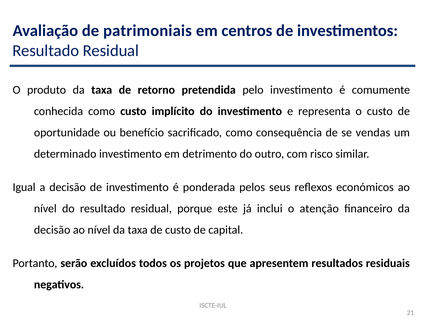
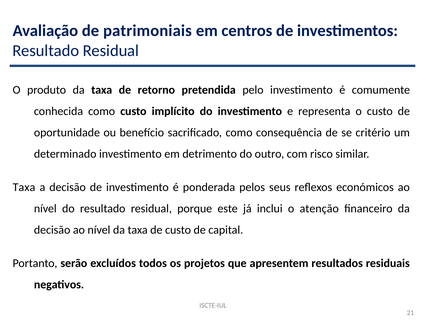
vendas: vendas -> critério
Igual at (24, 187): Igual -> Taxa
